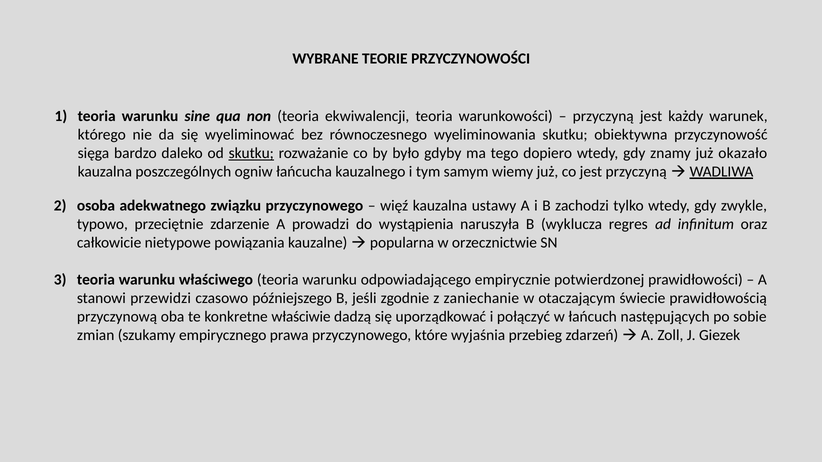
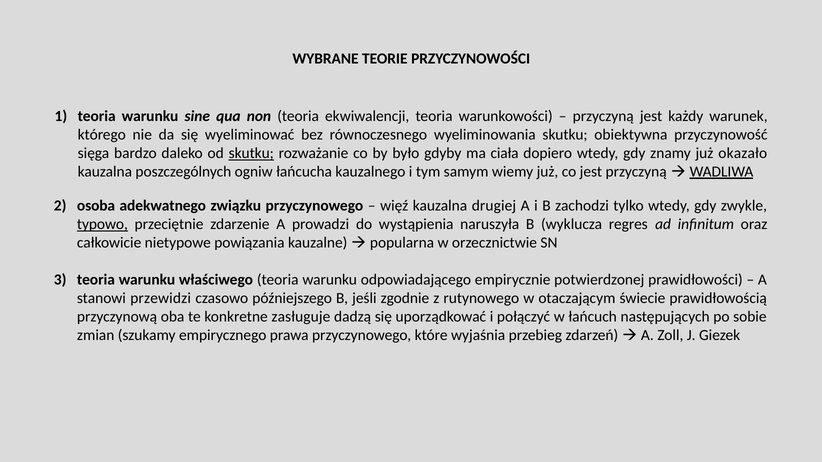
tego: tego -> ciała
ustawy: ustawy -> drugiej
typowo underline: none -> present
zaniechanie: zaniechanie -> rutynowego
właściwie: właściwie -> zasługuje
